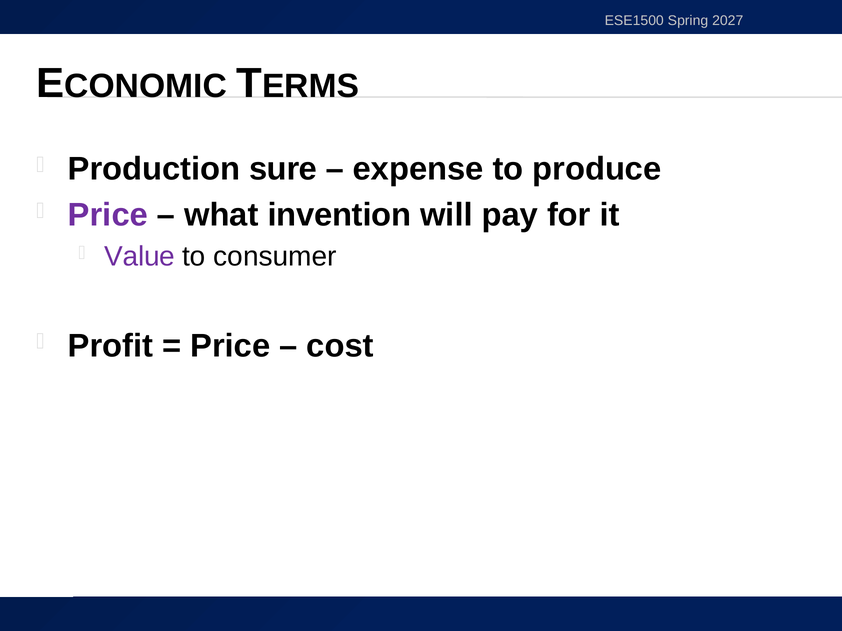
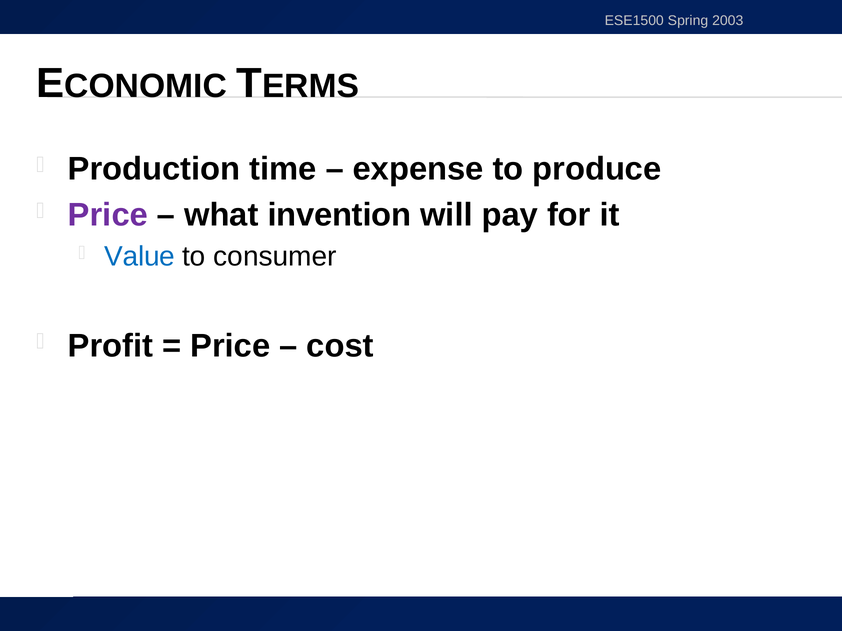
2027: 2027 -> 2003
sure: sure -> time
Value colour: purple -> blue
